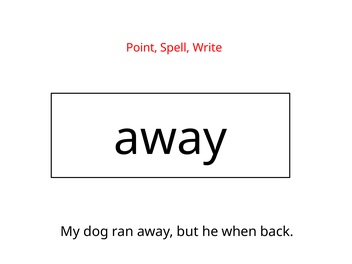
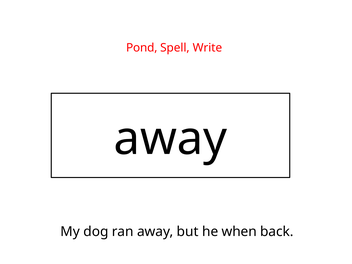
Point: Point -> Pond
